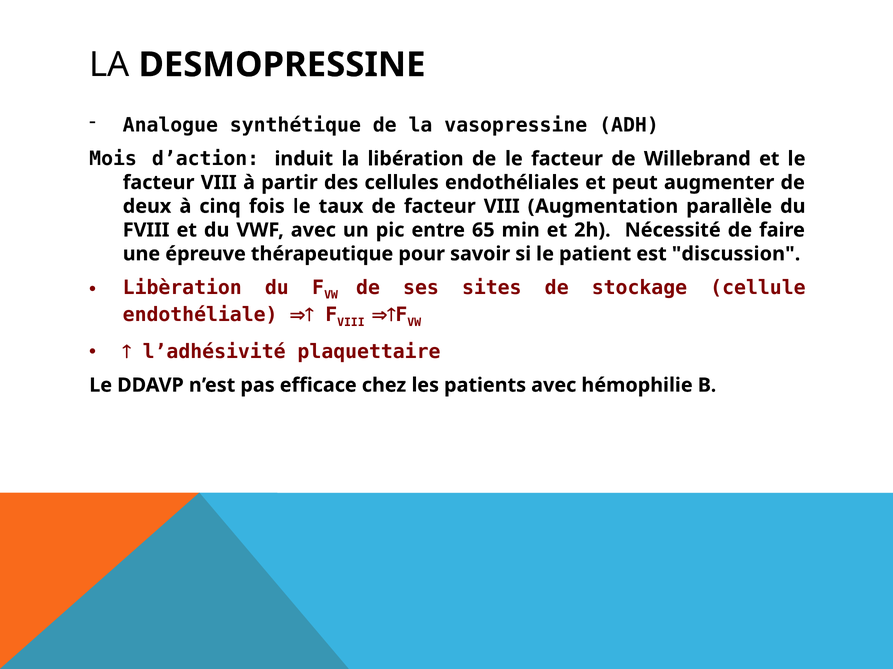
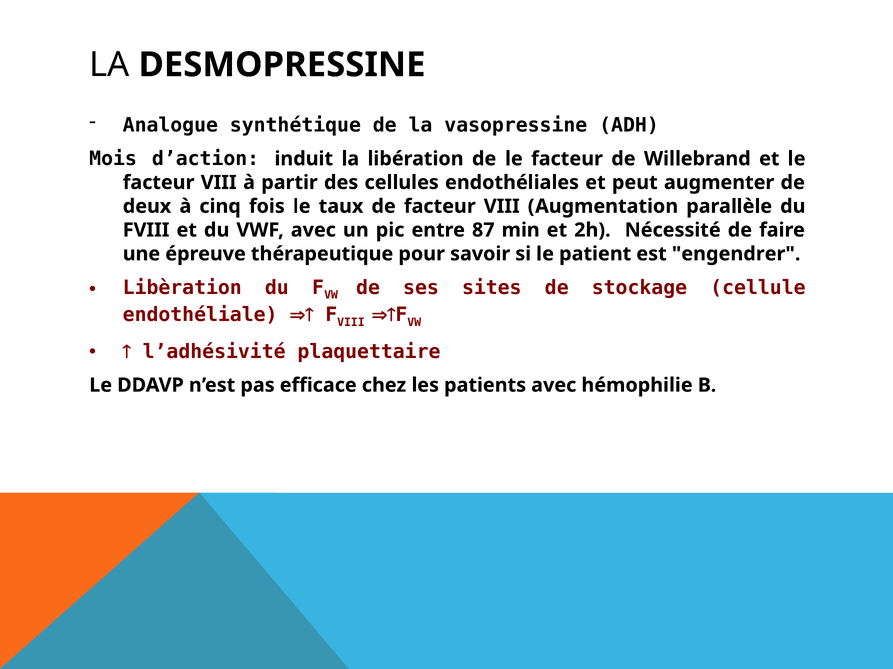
65: 65 -> 87
discussion: discussion -> engendrer
